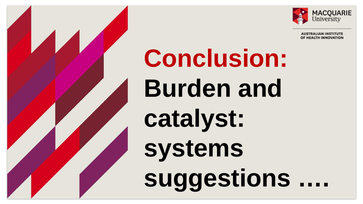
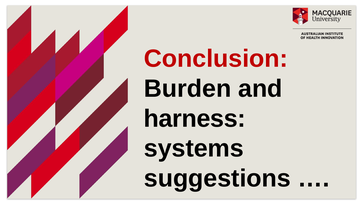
catalyst: catalyst -> harness
